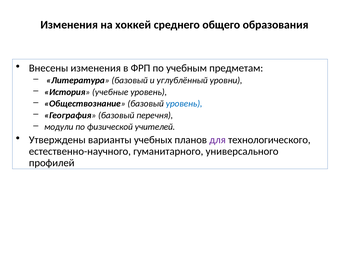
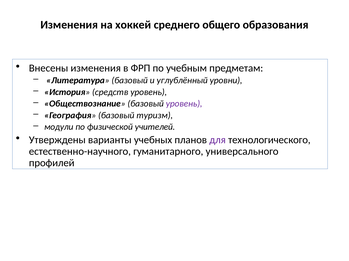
учебные: учебные -> средств
уровень at (184, 104) colour: blue -> purple
перечня: перечня -> туризм
